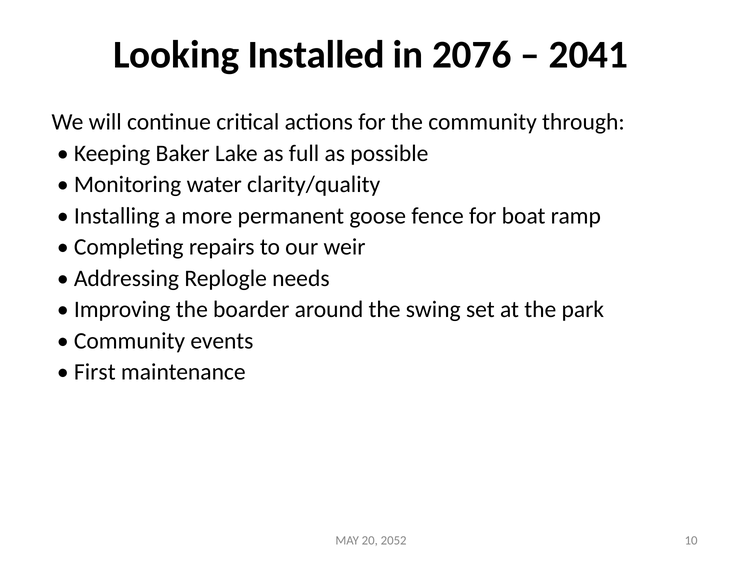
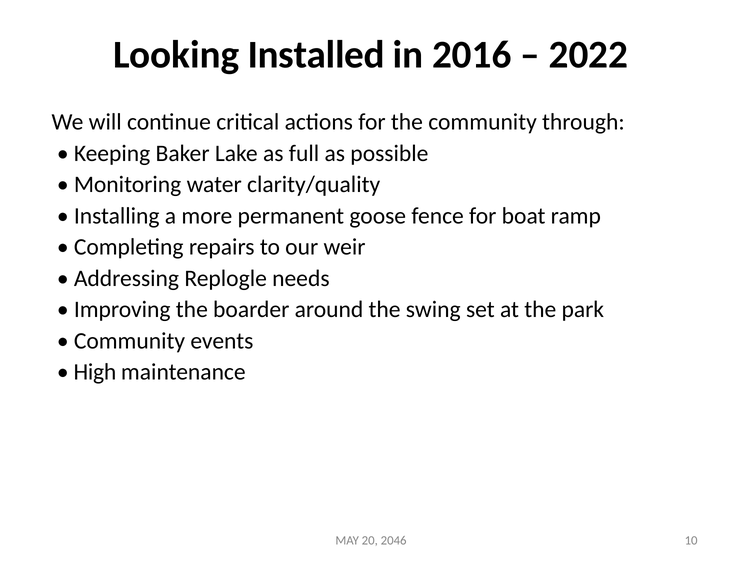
2076: 2076 -> 2016
2041: 2041 -> 2022
First: First -> High
2052: 2052 -> 2046
